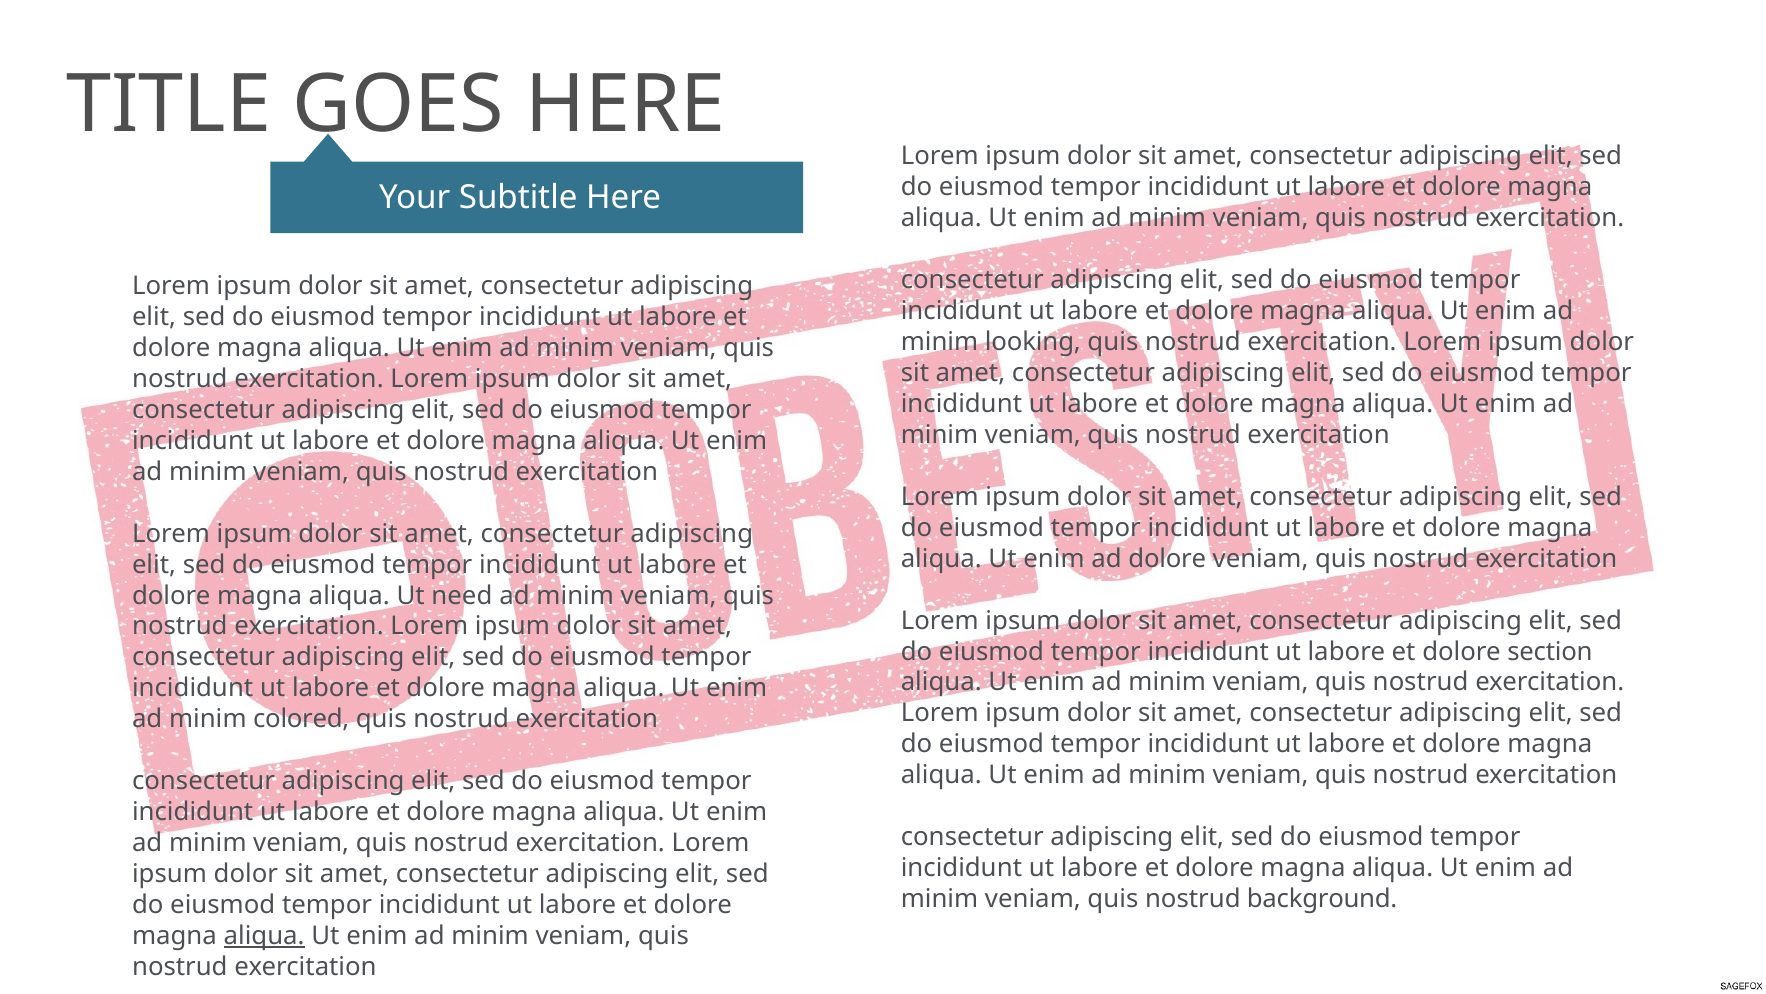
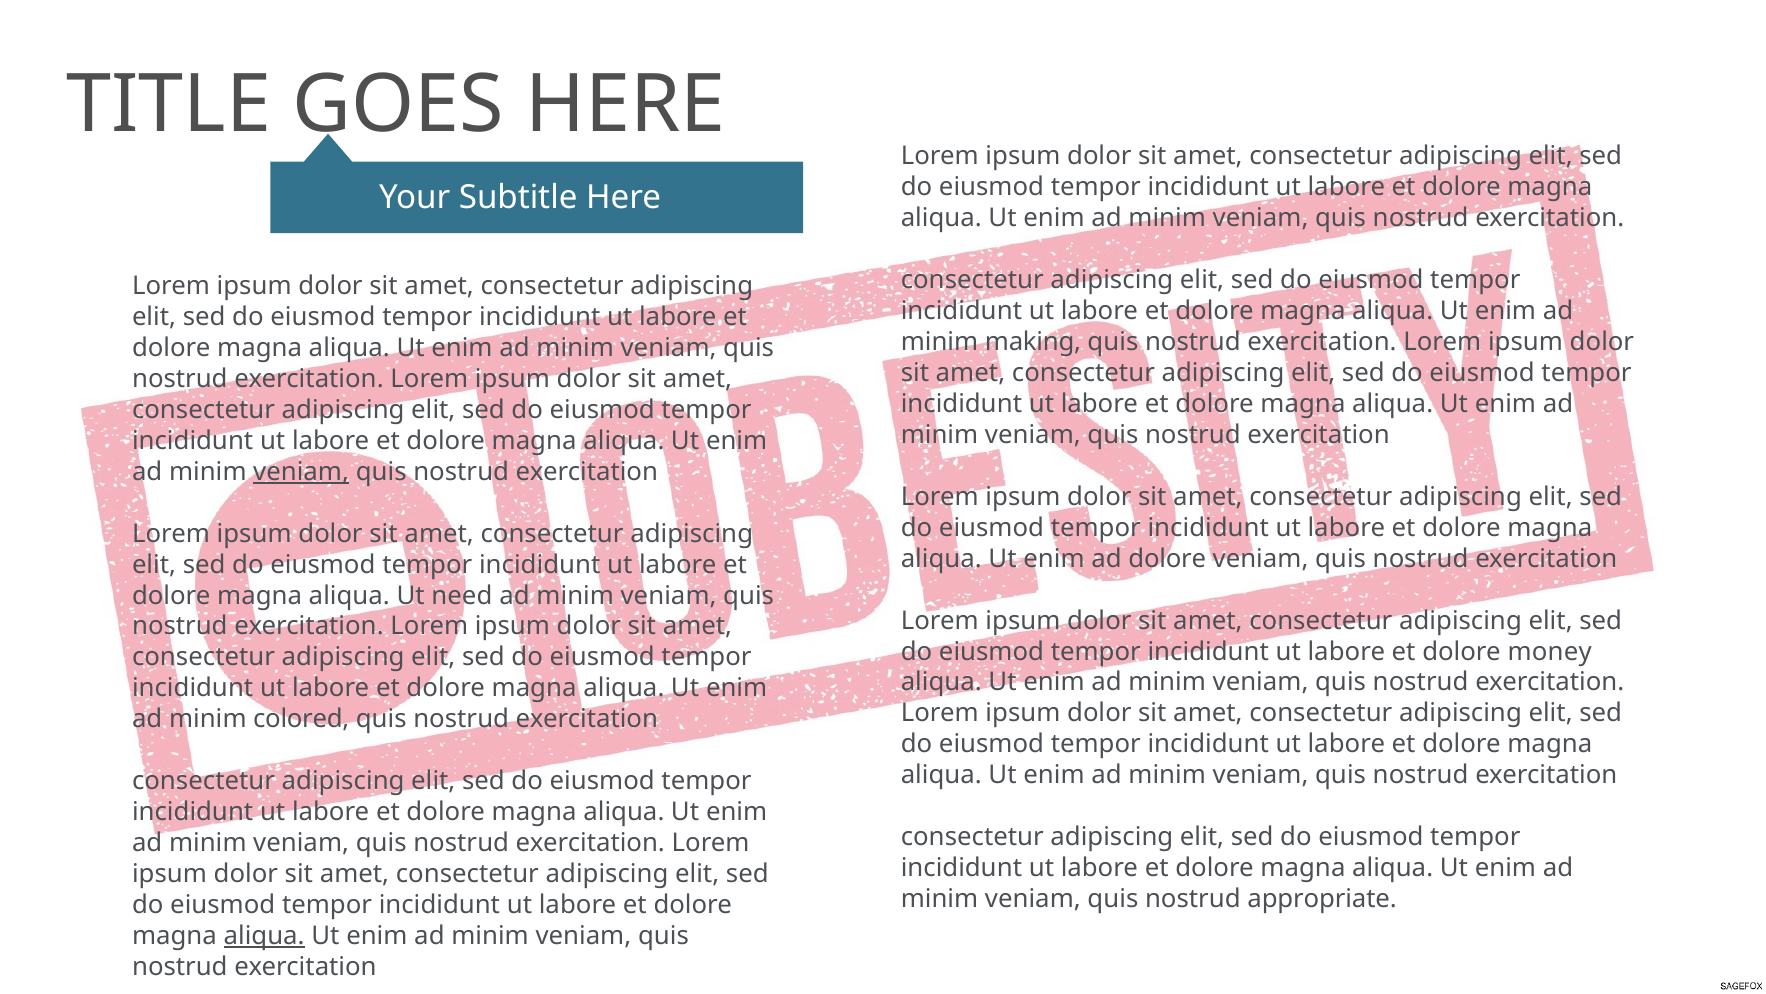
looking: looking -> making
veniam at (301, 471) underline: none -> present
section: section -> money
background: background -> appropriate
